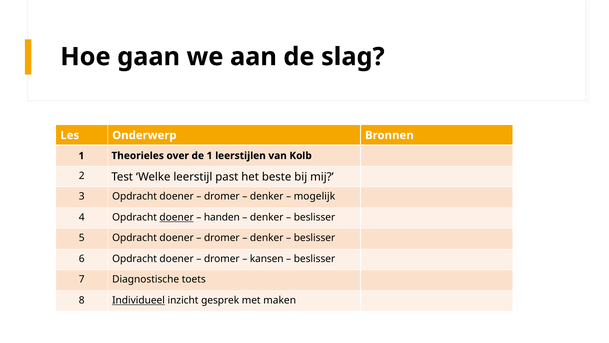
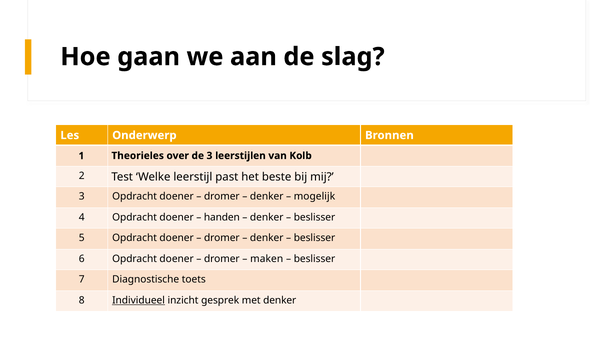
de 1: 1 -> 3
doener at (177, 217) underline: present -> none
kansen: kansen -> maken
met maken: maken -> denker
